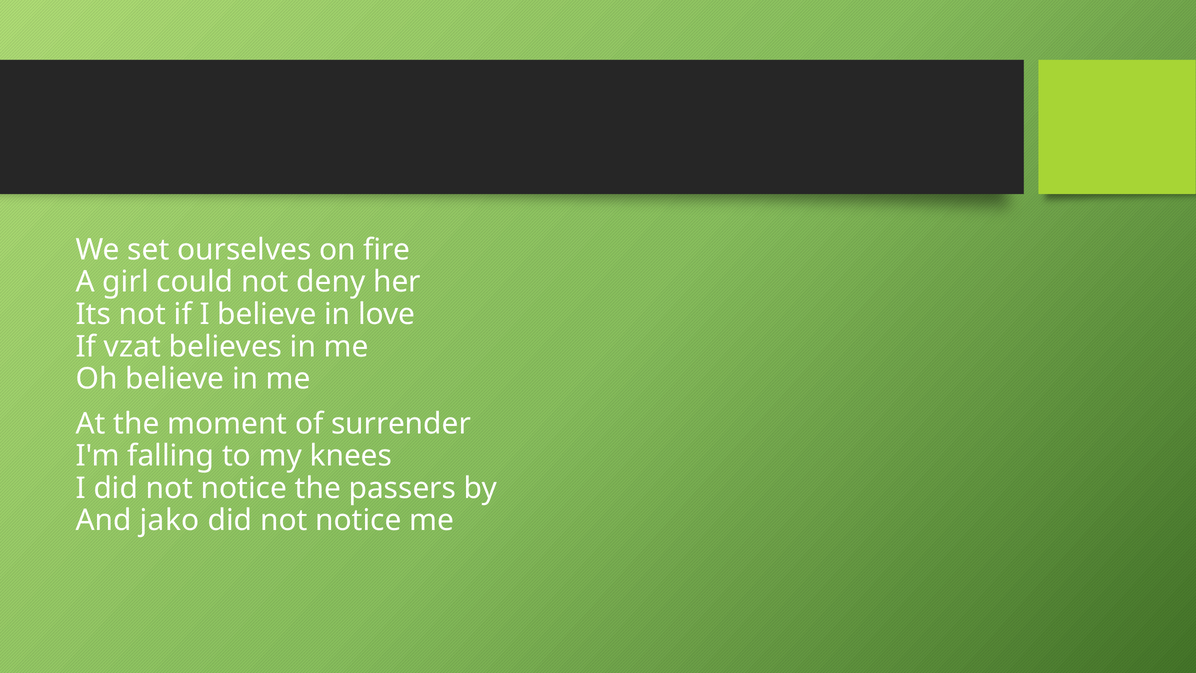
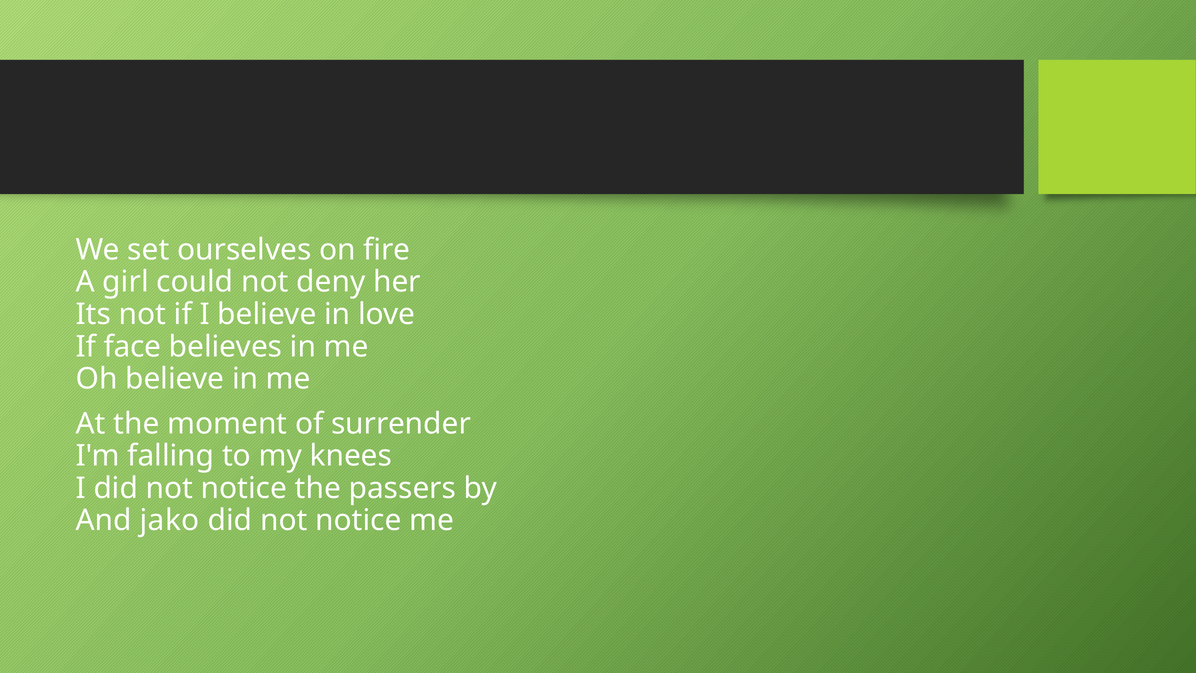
vzat: vzat -> face
